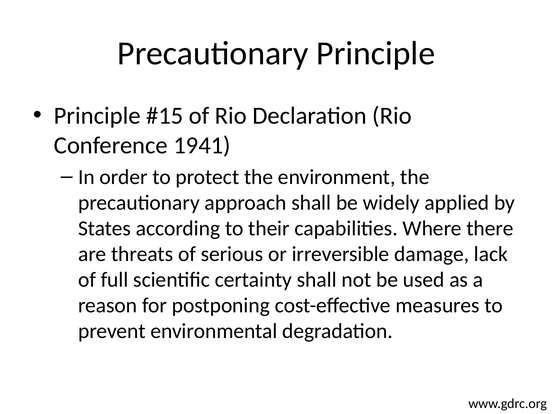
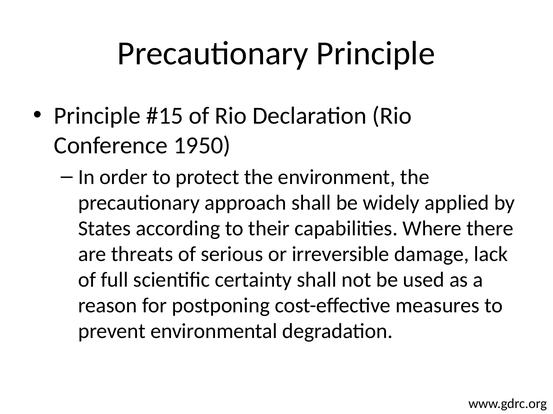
1941: 1941 -> 1950
